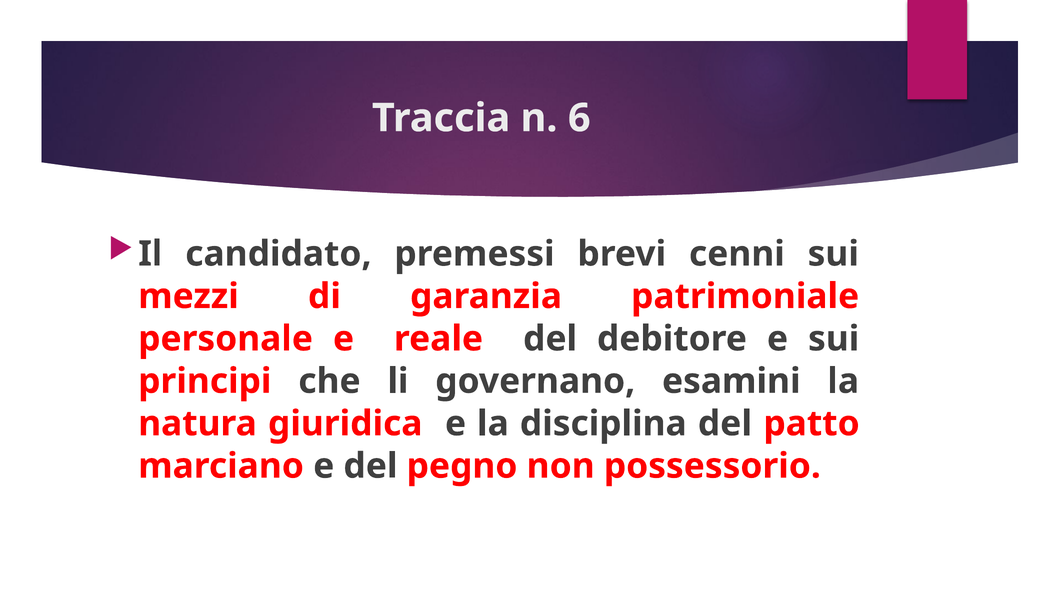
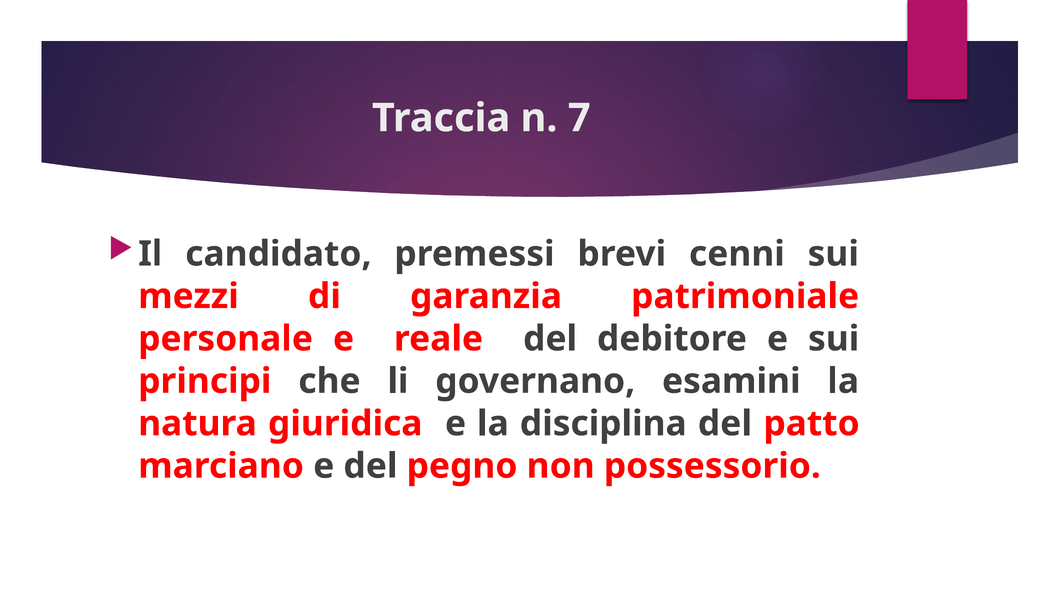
6: 6 -> 7
